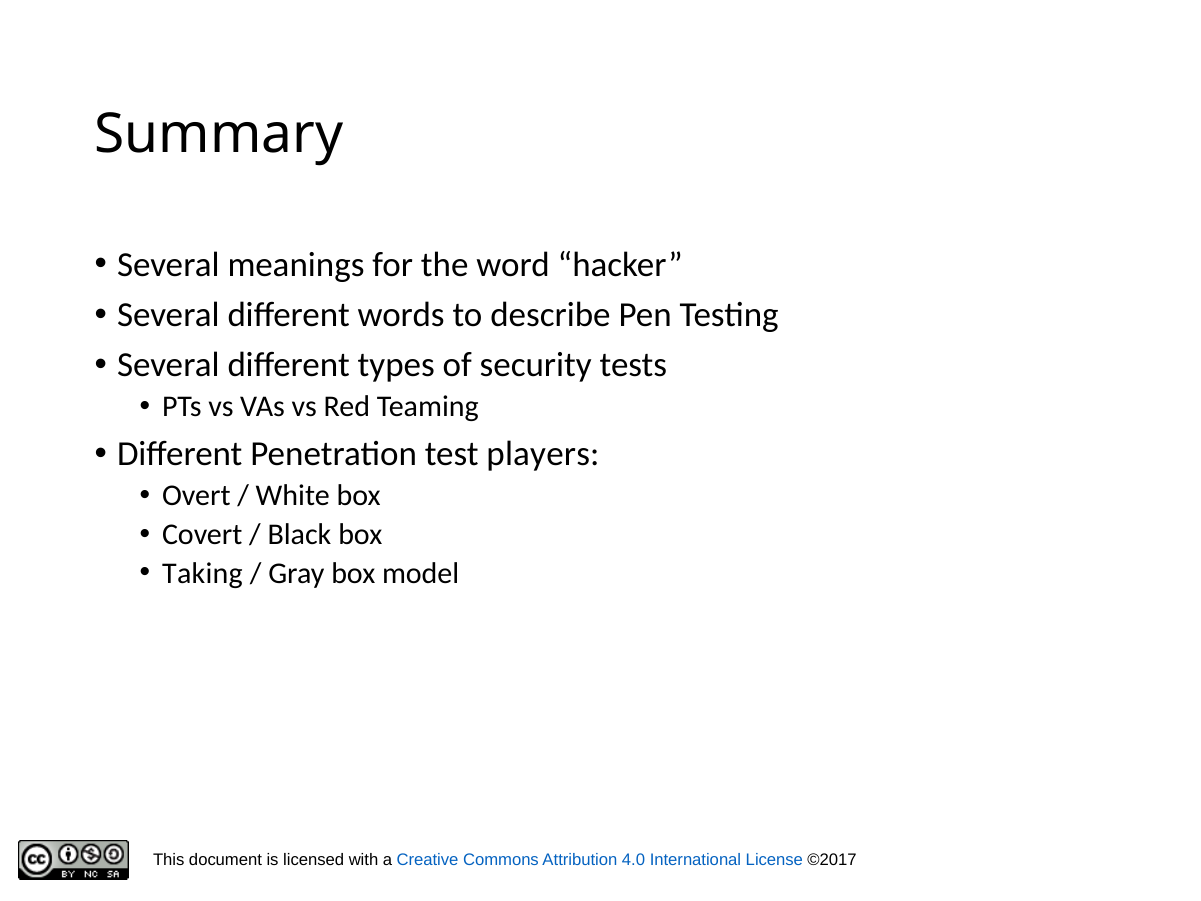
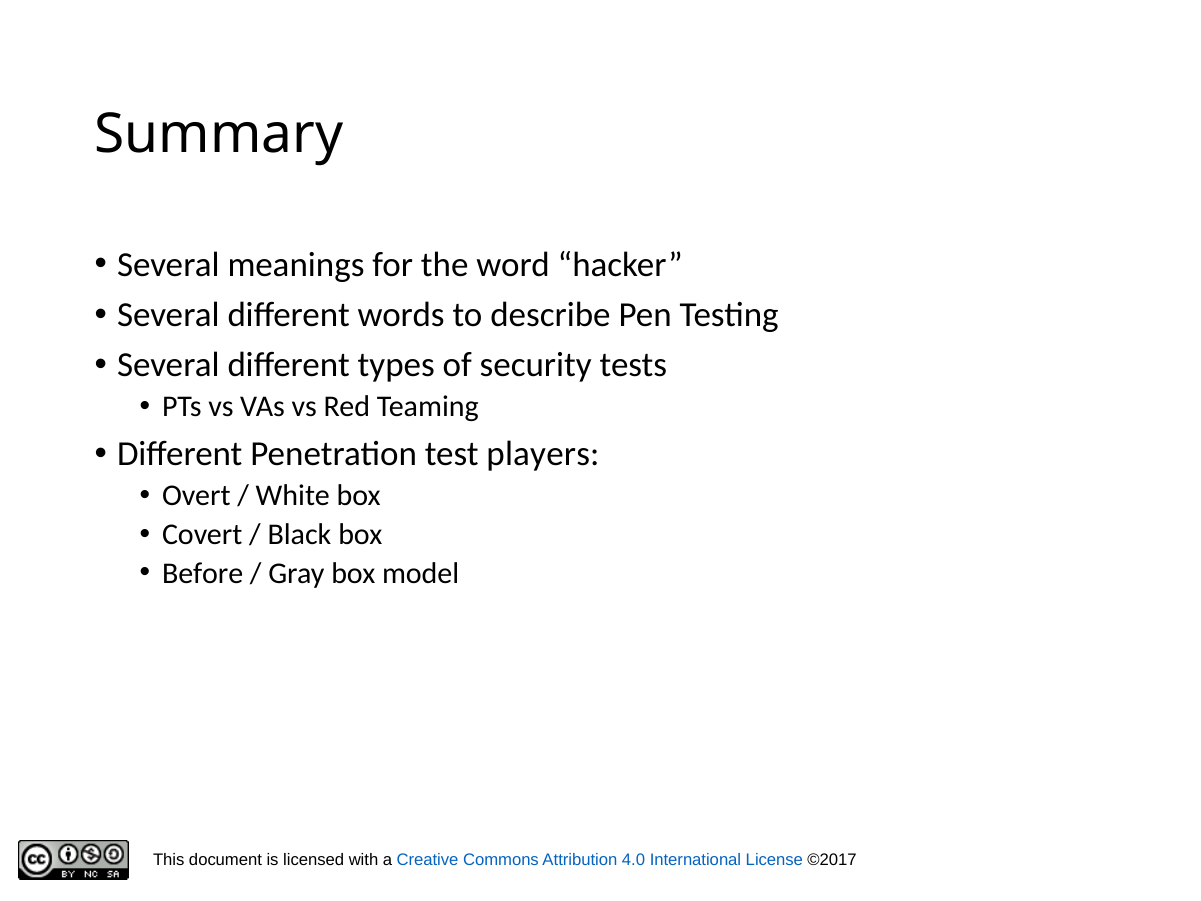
Taking: Taking -> Before
